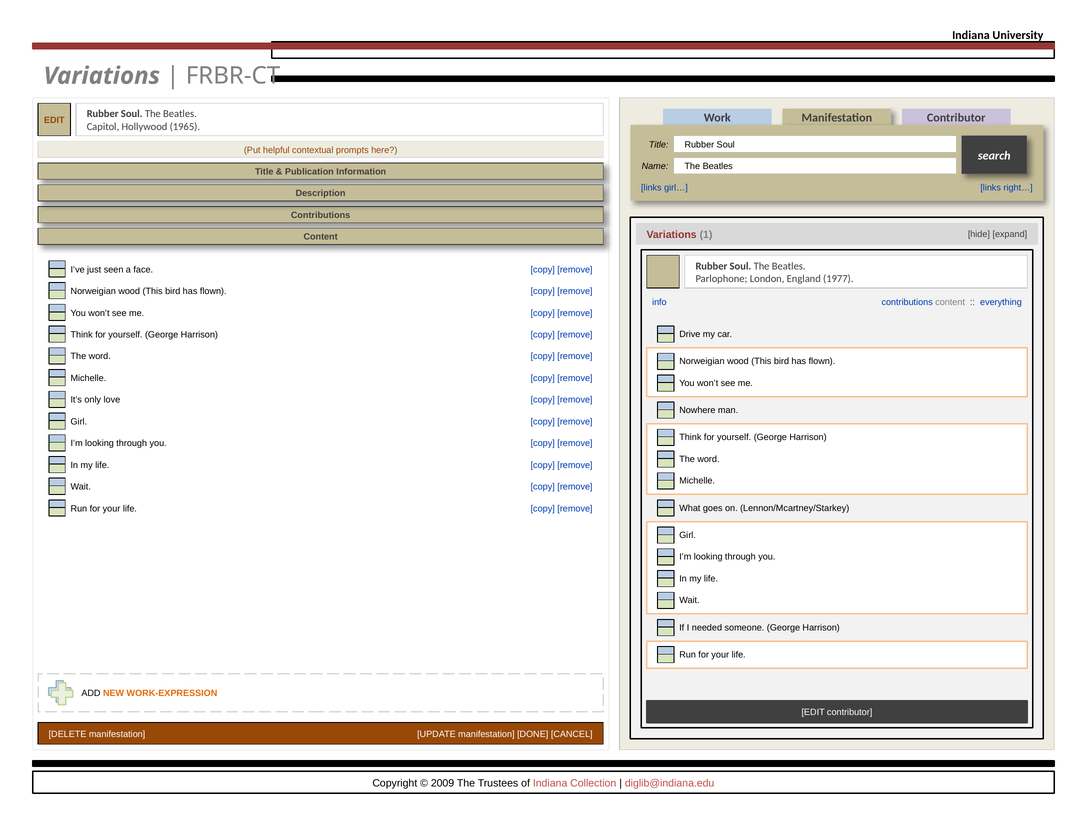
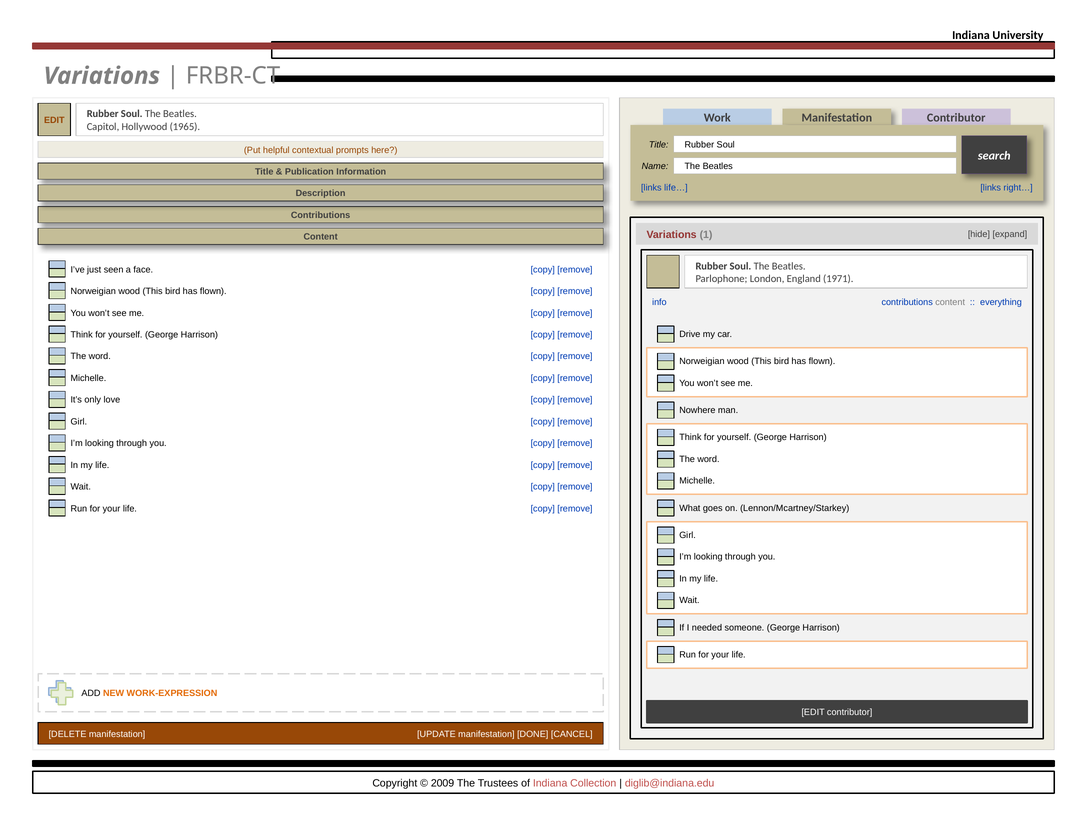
girl…: girl… -> life…
1977: 1977 -> 1971
